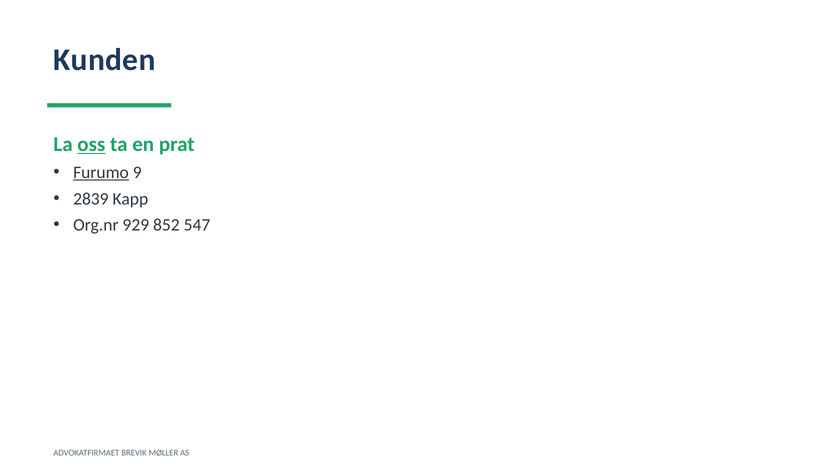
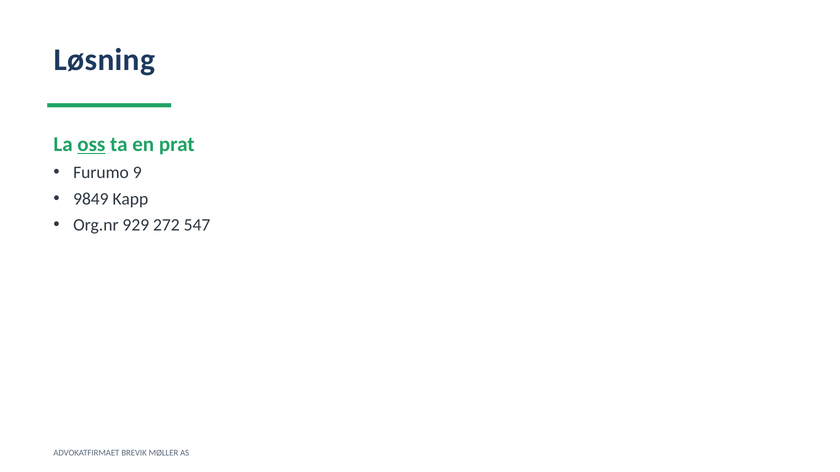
Kunden: Kunden -> Løsning
Furumo underline: present -> none
2839: 2839 -> 9849
852: 852 -> 272
